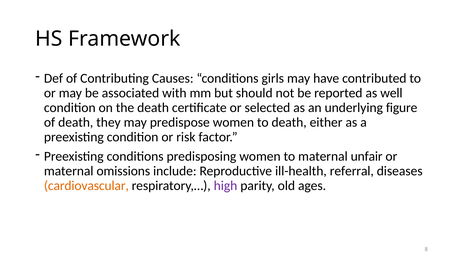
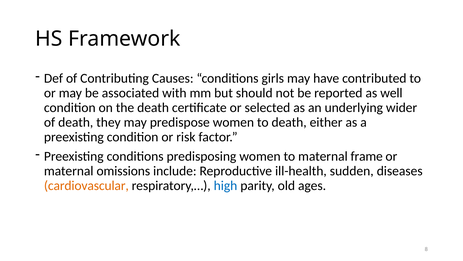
figure: figure -> wider
unfair: unfair -> frame
referral: referral -> sudden
high colour: purple -> blue
